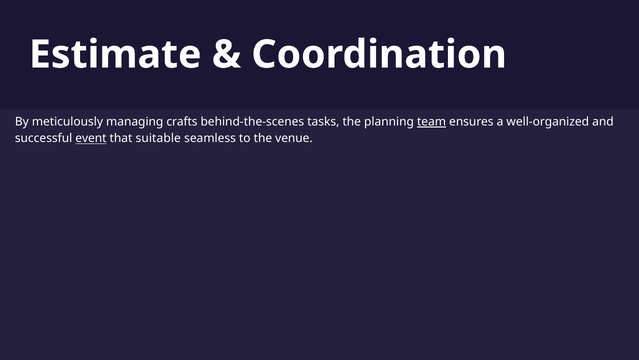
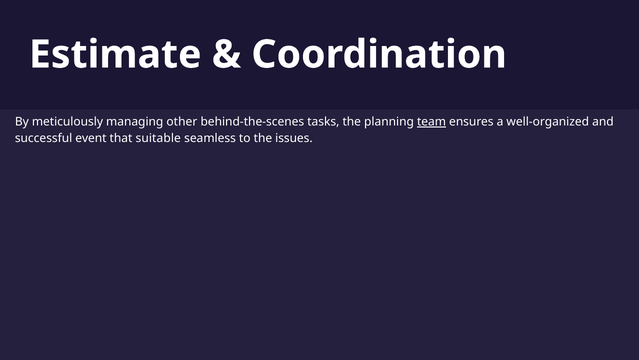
crafts: crafts -> other
event underline: present -> none
venue: venue -> issues
